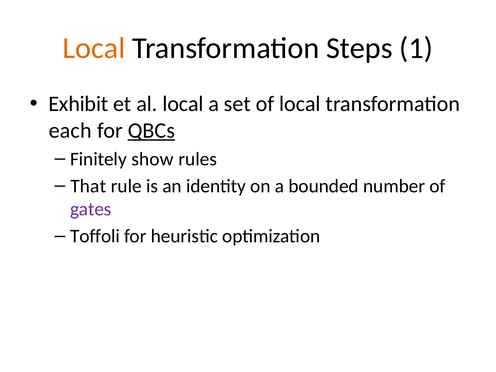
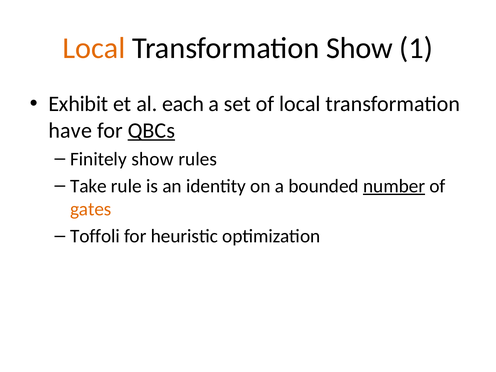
Transformation Steps: Steps -> Show
al local: local -> each
each: each -> have
That: That -> Take
number underline: none -> present
gates colour: purple -> orange
